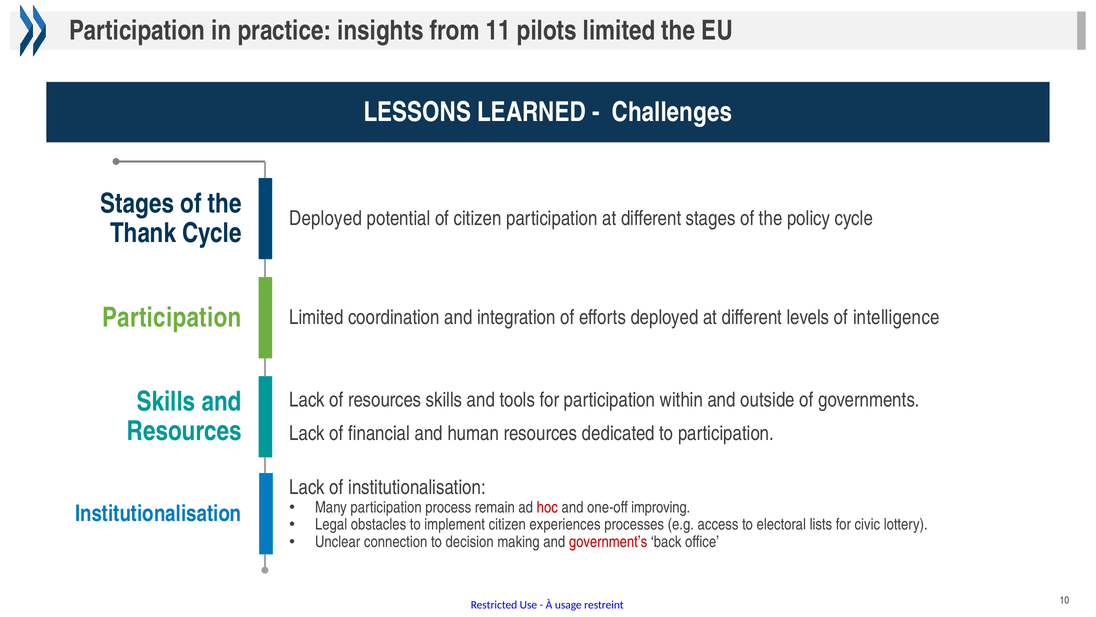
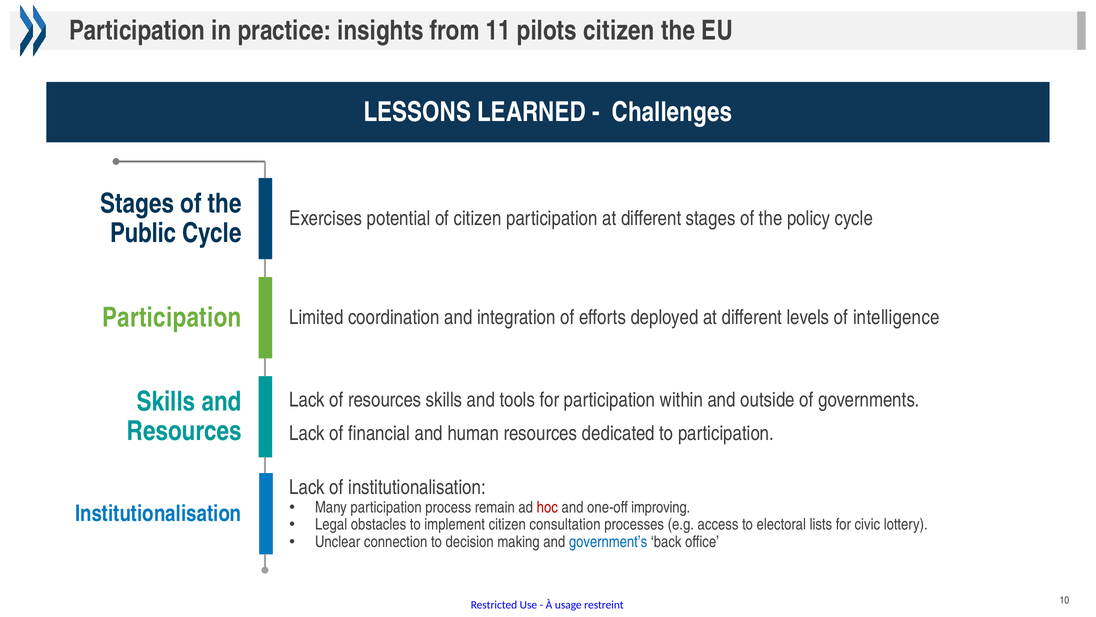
pilots limited: limited -> citizen
Deployed at (326, 218): Deployed -> Exercises
Thank: Thank -> Public
experiences: experiences -> consultation
government’s colour: red -> blue
